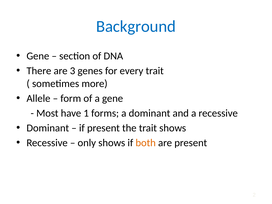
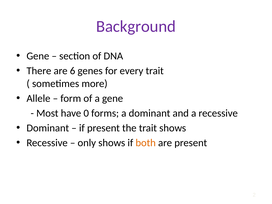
Background colour: blue -> purple
3: 3 -> 6
1: 1 -> 0
